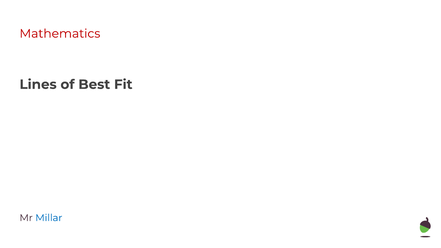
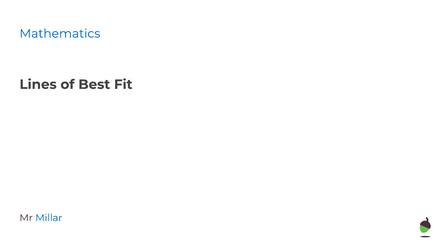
Mathematics colour: red -> blue
